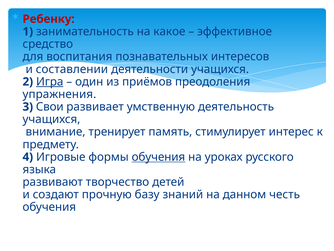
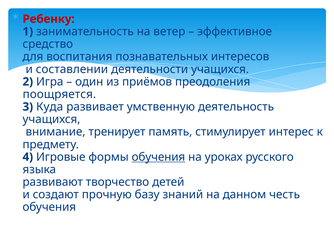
какое: какое -> ветер
Игра underline: present -> none
упражнения: упражнения -> поощряется
Свои: Свои -> Куда
